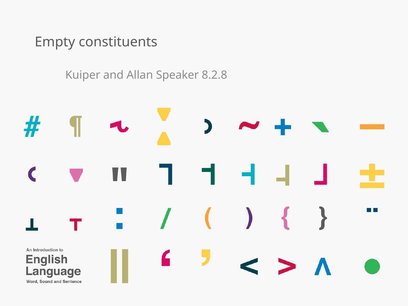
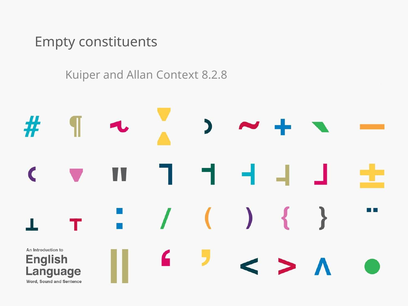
Speaker: Speaker -> Context
